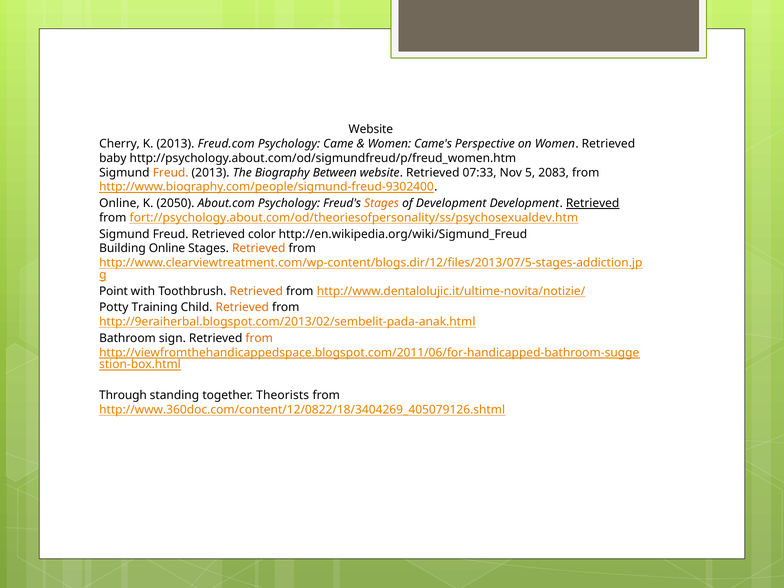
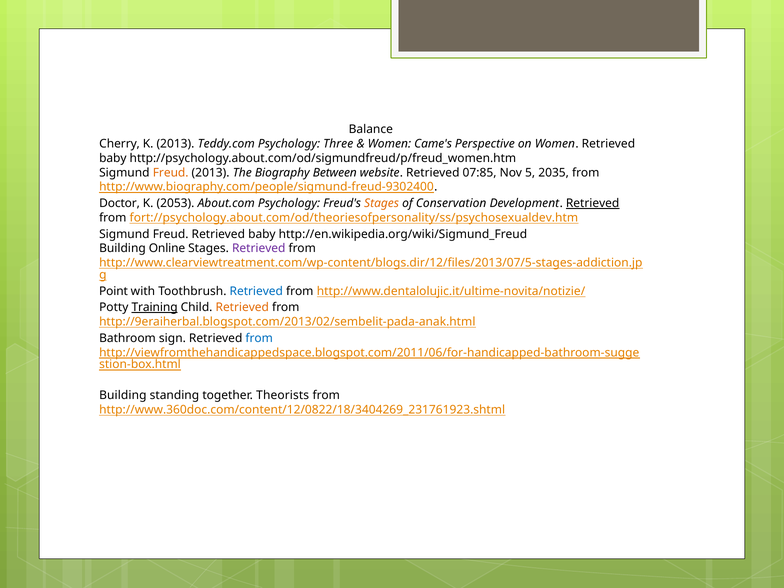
Website at (371, 129): Website -> Balance
Freud.com: Freud.com -> Teddy.com
Came: Came -> Three
07:33: 07:33 -> 07:85
2083: 2083 -> 2035
Online at (119, 203): Online -> Doctor
2050: 2050 -> 2053
of Development: Development -> Conservation
Freud Retrieved color: color -> baby
Retrieved at (259, 248) colour: orange -> purple
Retrieved at (256, 291) colour: orange -> blue
Training underline: none -> present
from at (259, 338) colour: orange -> blue
Through at (123, 395): Through -> Building
http://www.360doc.com/content/12/0822/18/3404269_405079126.shtml: http://www.360doc.com/content/12/0822/18/3404269_405079126.shtml -> http://www.360doc.com/content/12/0822/18/3404269_231761923.shtml
